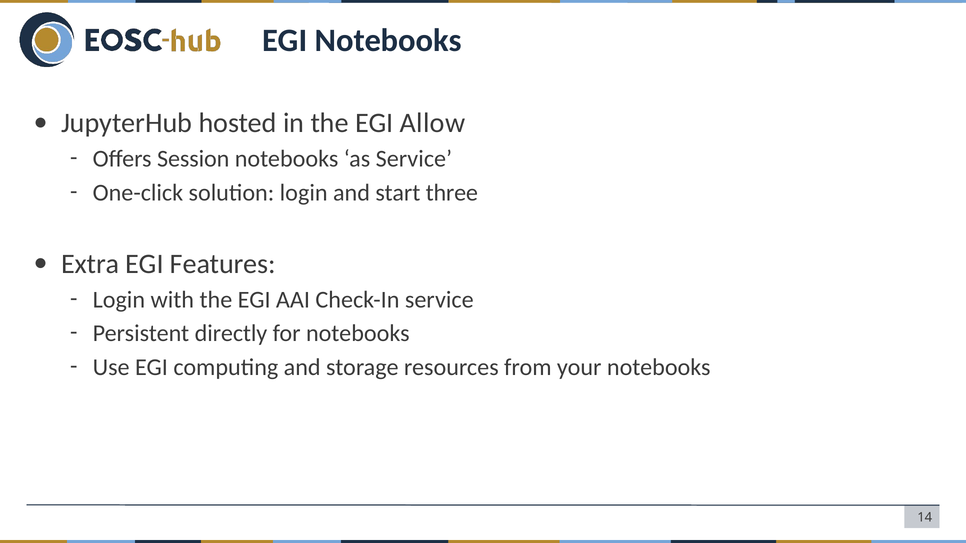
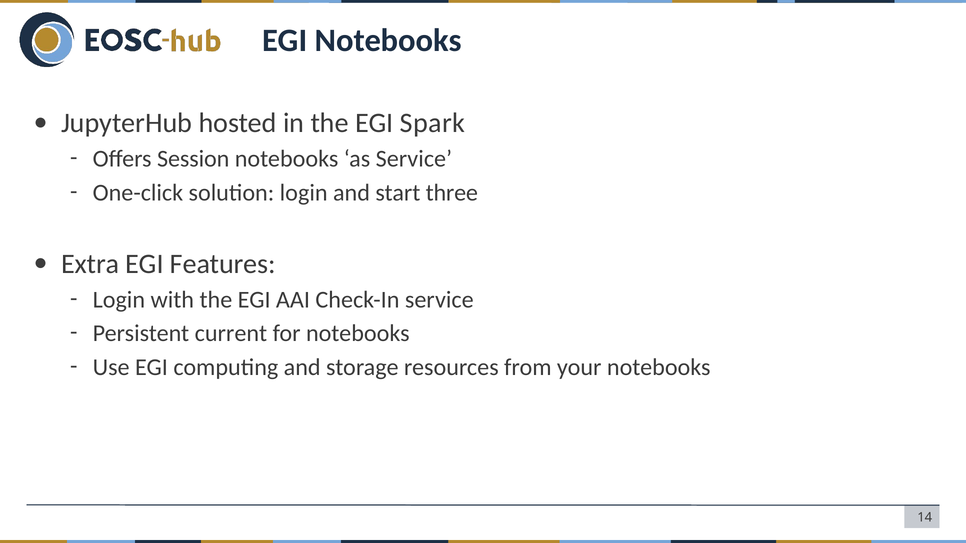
Allow: Allow -> Spark
directly: directly -> current
